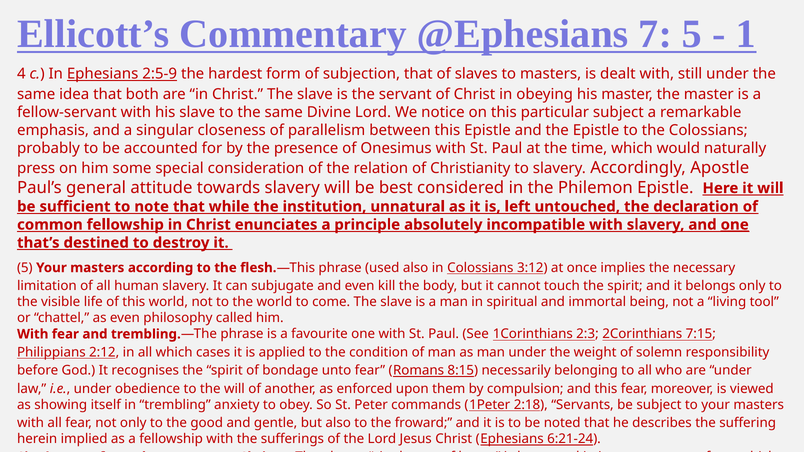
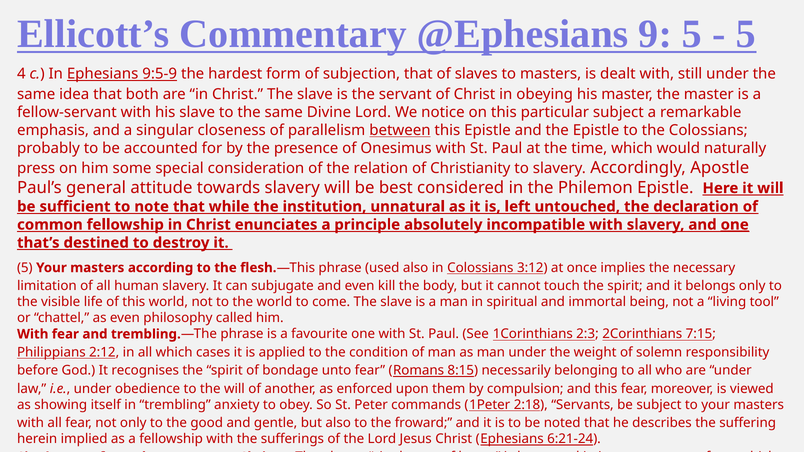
7: 7 -> 9
1 at (746, 34): 1 -> 5
2:5-9: 2:5-9 -> 9:5-9
between underline: none -> present
